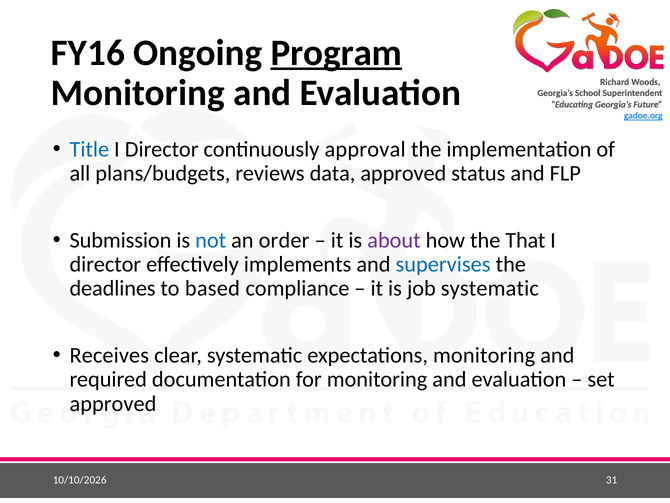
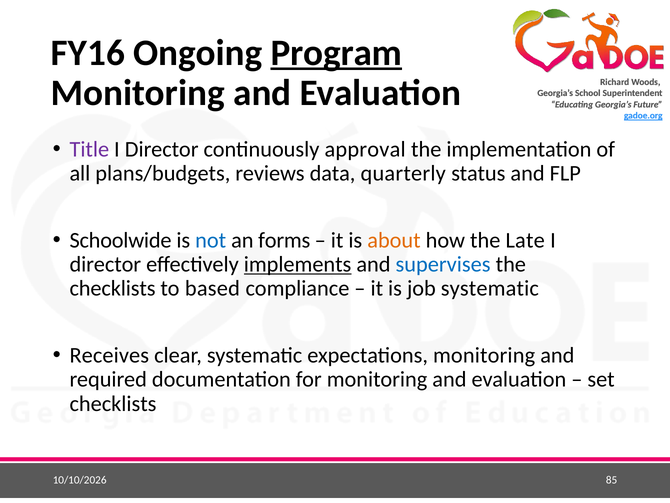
Title colour: blue -> purple
data approved: approved -> quarterly
Submission: Submission -> Schoolwide
order: order -> forms
about colour: purple -> orange
That: That -> Late
implements underline: none -> present
deadlines at (113, 288): deadlines -> checklists
approved at (113, 403): approved -> checklists
31: 31 -> 85
